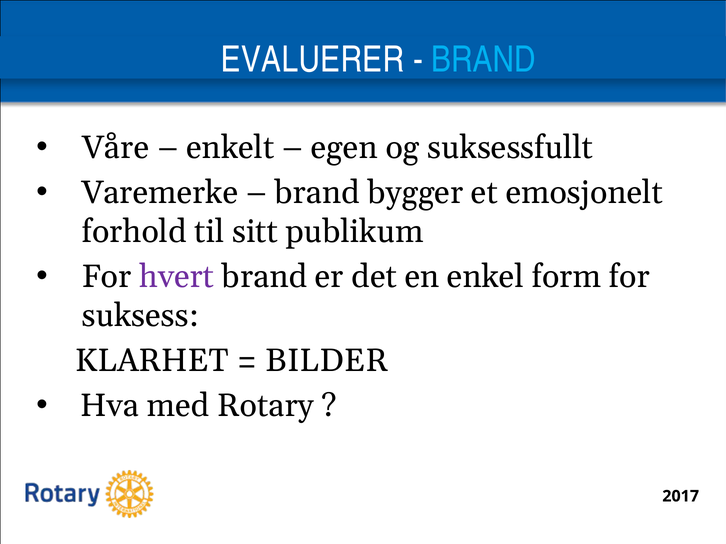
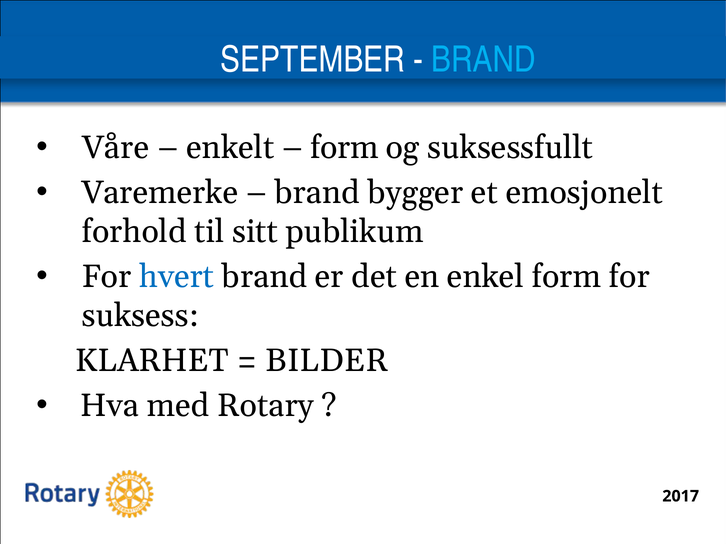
EVALUERER: EVALUERER -> SEPTEMBER
egen at (344, 148): egen -> form
hvert colour: purple -> blue
